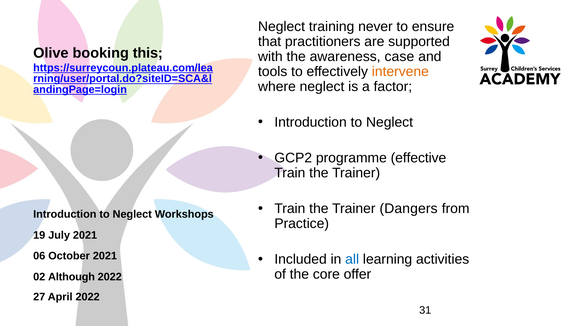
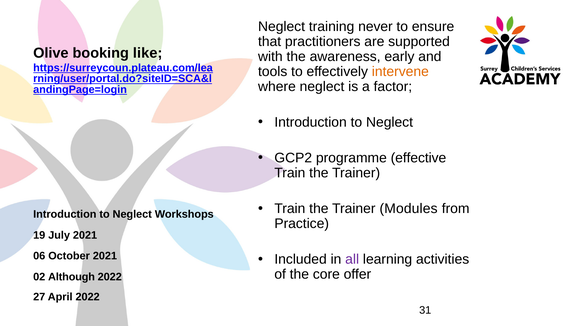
this: this -> like
case: case -> early
Dangers: Dangers -> Modules
all colour: blue -> purple
